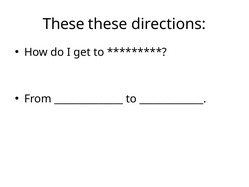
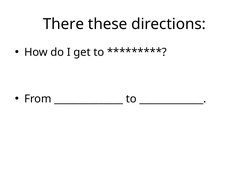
These at (64, 24): These -> There
